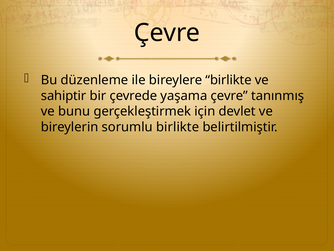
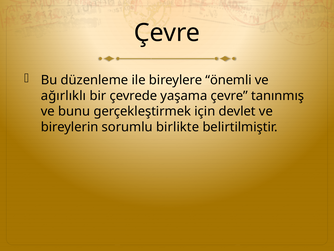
bireylere birlikte: birlikte -> önemli
sahiptir: sahiptir -> ağırlıklı
